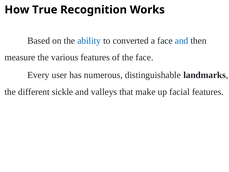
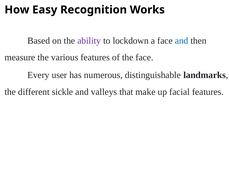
True: True -> Easy
ability colour: blue -> purple
converted: converted -> lockdown
